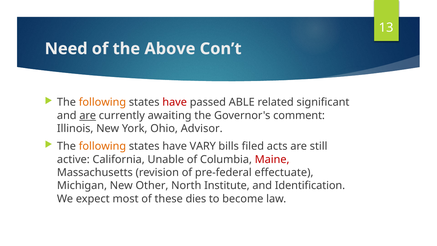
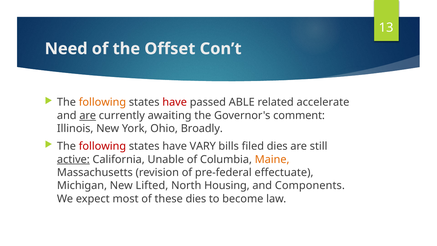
Above: Above -> Offset
significant: significant -> accelerate
Advisor: Advisor -> Broadly
following at (102, 146) colour: orange -> red
filed acts: acts -> dies
active underline: none -> present
Maine colour: red -> orange
Other: Other -> Lifted
Institute: Institute -> Housing
Identification: Identification -> Components
